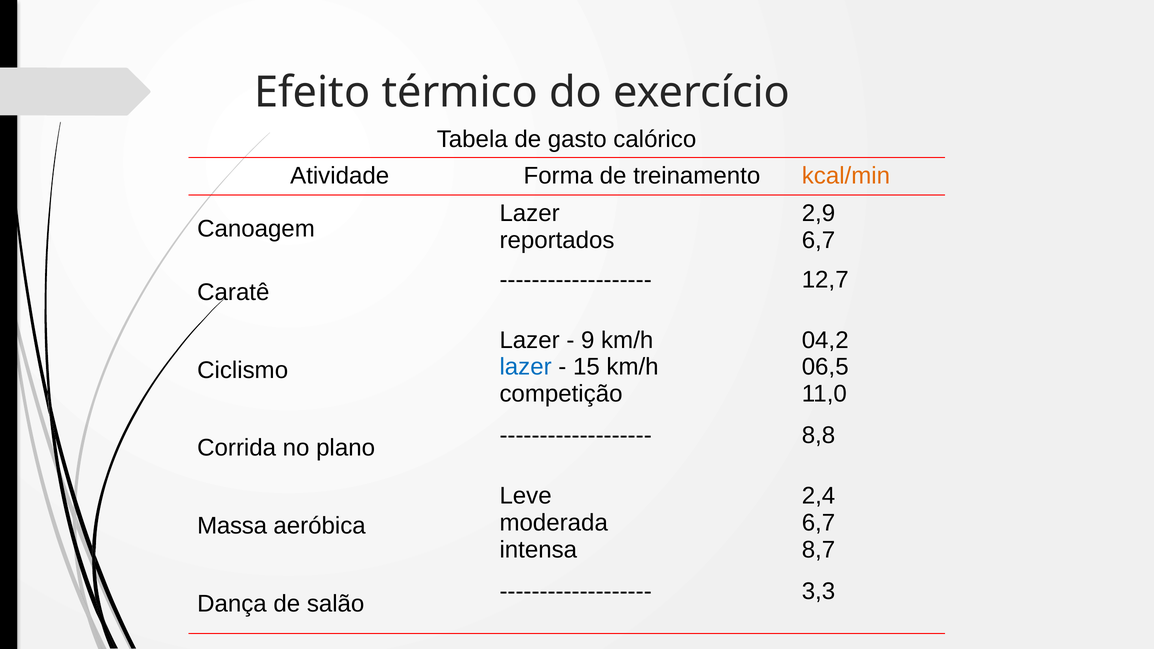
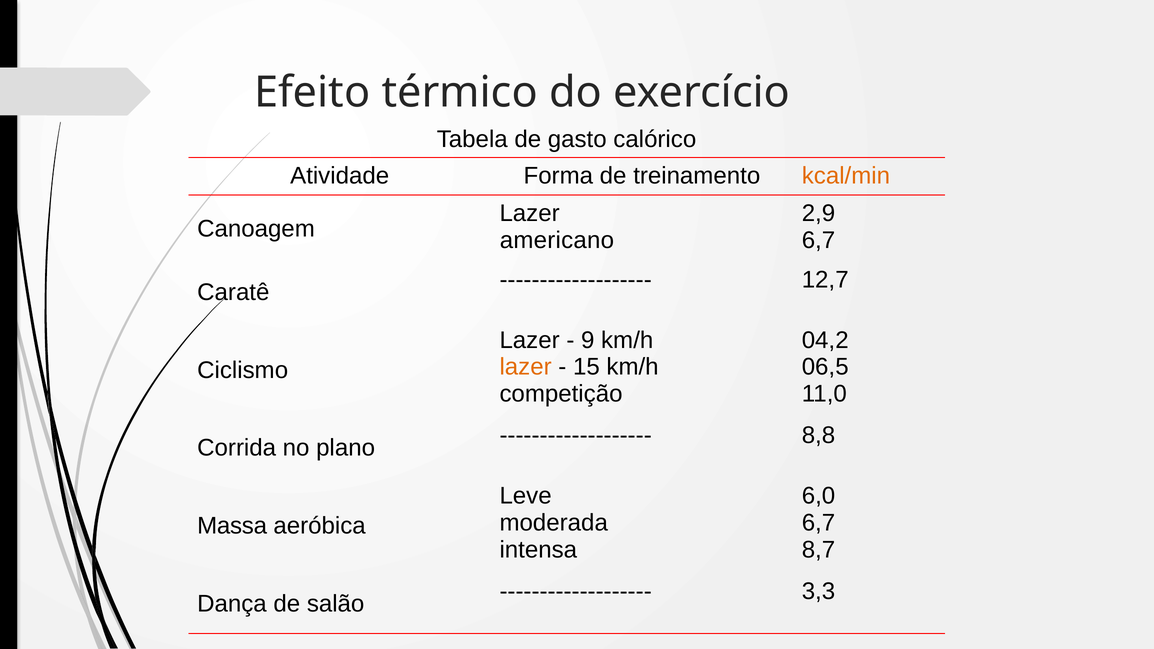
reportados: reportados -> americano
lazer at (526, 367) colour: blue -> orange
2,4: 2,4 -> 6,0
